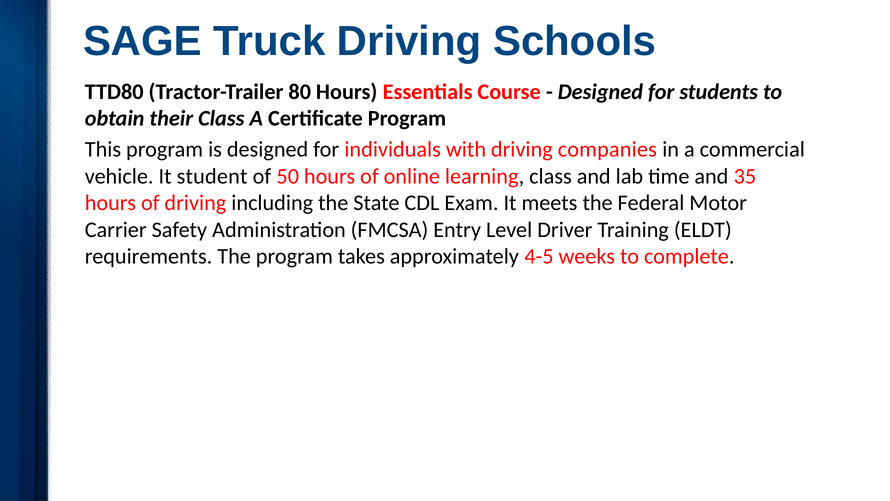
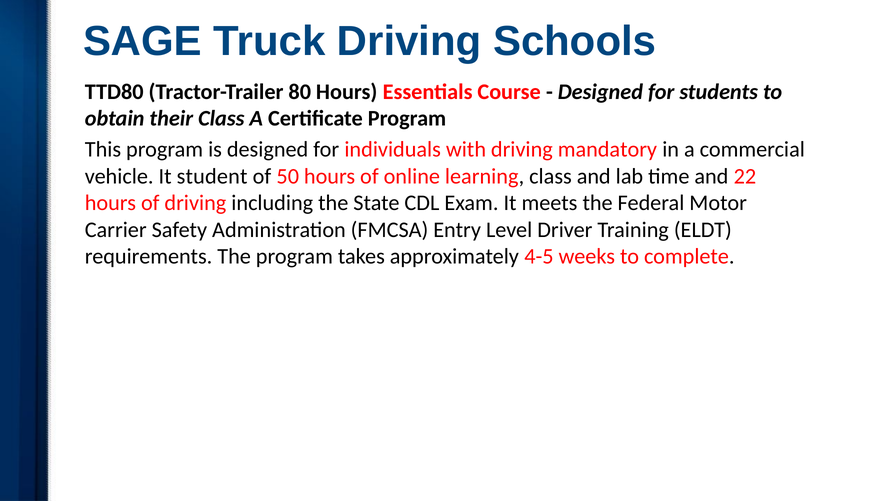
companies: companies -> mandatory
35: 35 -> 22
